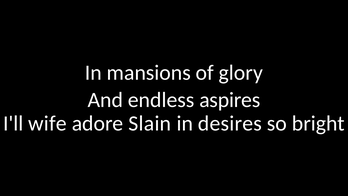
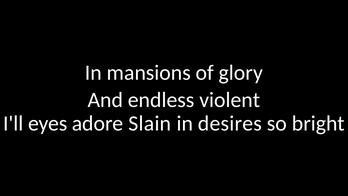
aspires: aspires -> violent
wife: wife -> eyes
